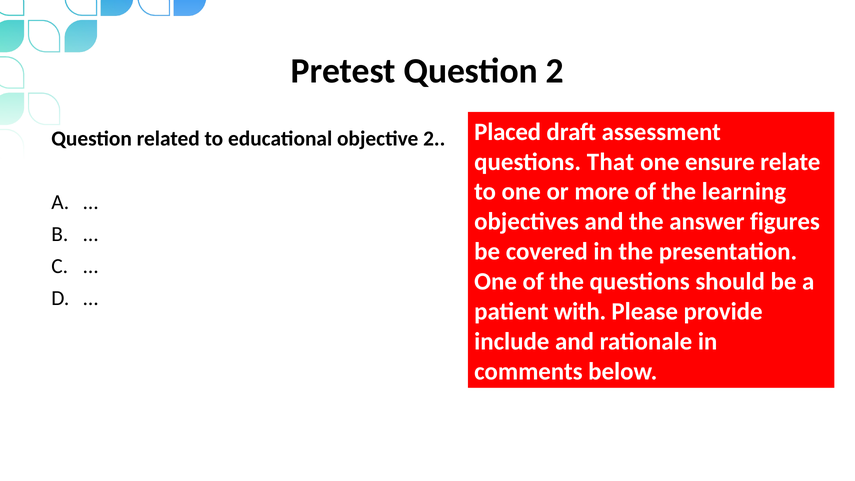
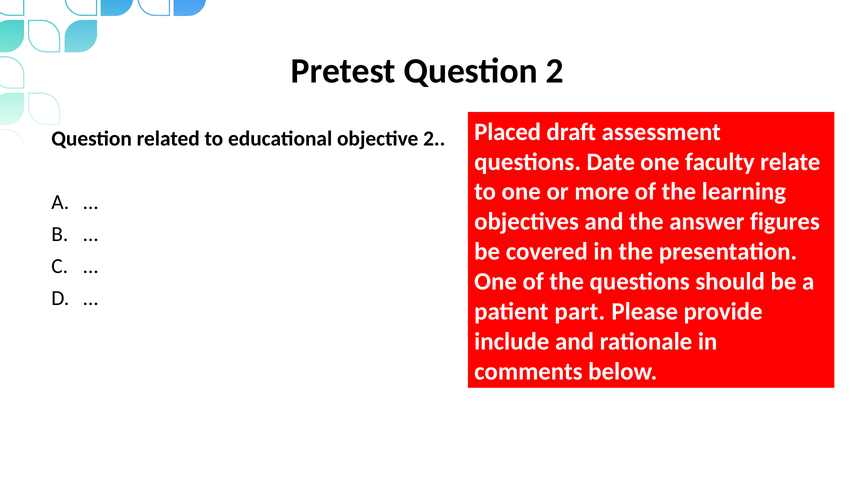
That: That -> Date
ensure: ensure -> faculty
with: with -> part
